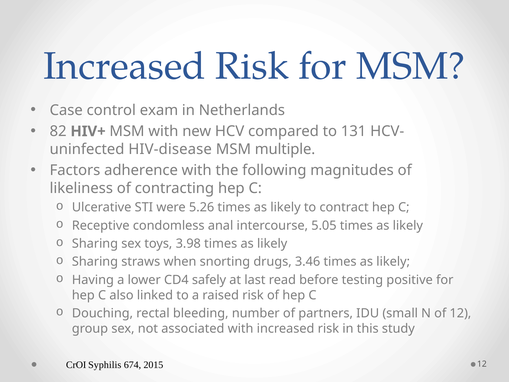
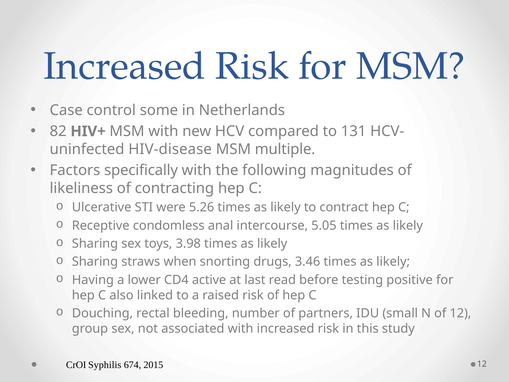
exam: exam -> some
adherence: adherence -> specifically
safely: safely -> active
